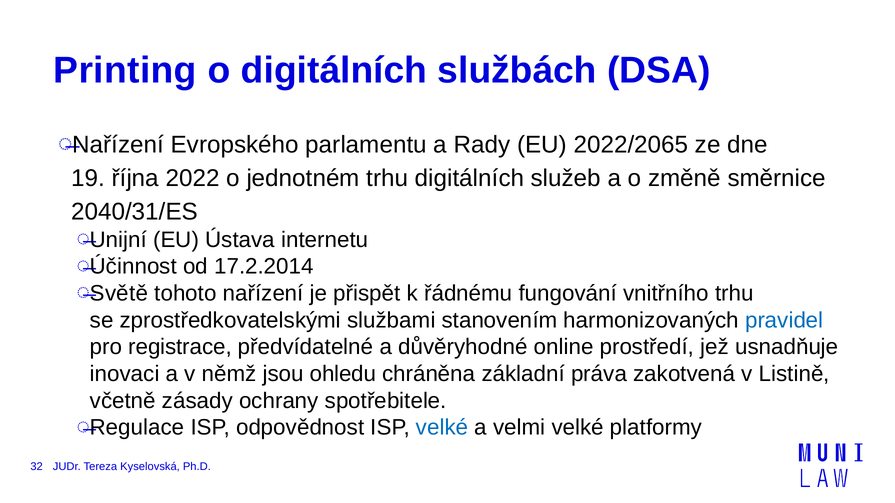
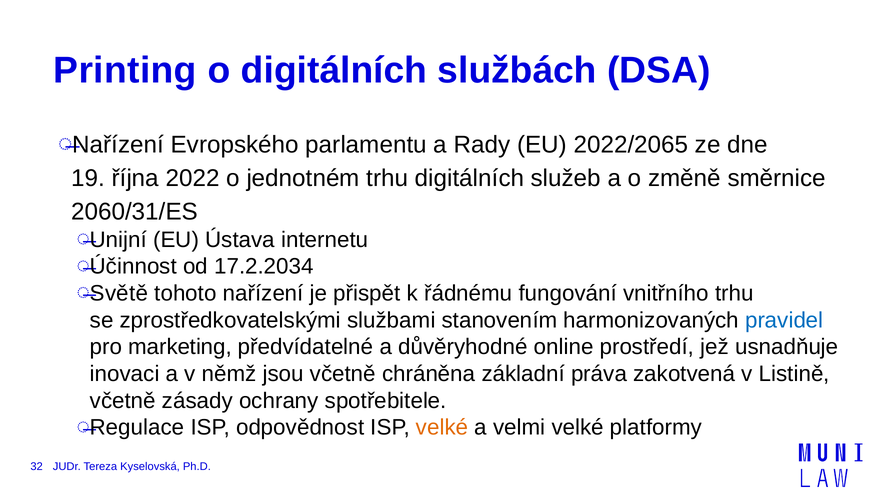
2040/31/ES: 2040/31/ES -> 2060/31/ES
17.2.2014: 17.2.2014 -> 17.2.2034
registrace: registrace -> marketing
jsou ohledu: ohledu -> včetně
velké at (442, 428) colour: blue -> orange
